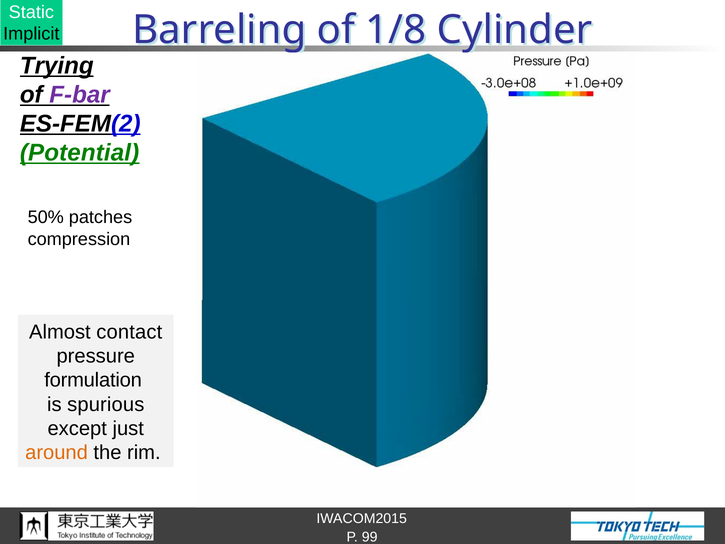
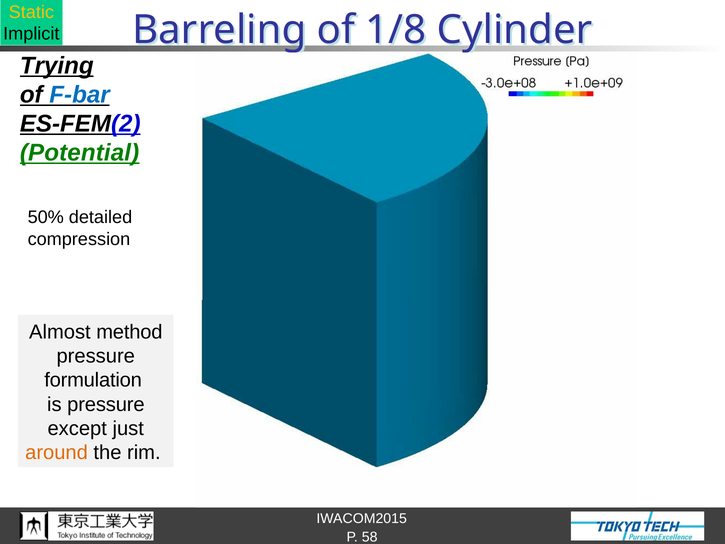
Static colour: white -> yellow
F-bar colour: purple -> blue
patches: patches -> detailed
contact: contact -> method
is spurious: spurious -> pressure
99: 99 -> 58
